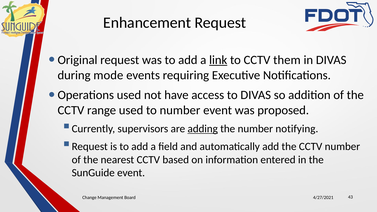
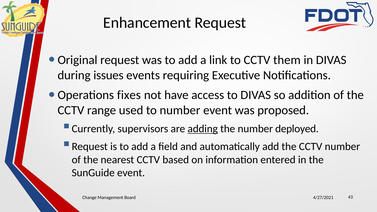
link underline: present -> none
mode: mode -> issues
Operations used: used -> fixes
notifying: notifying -> deployed
